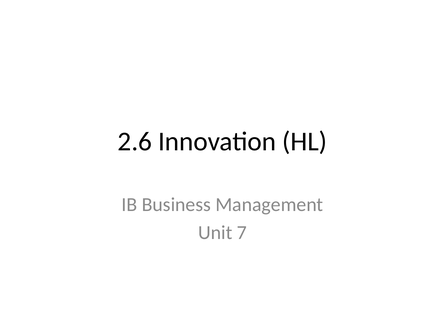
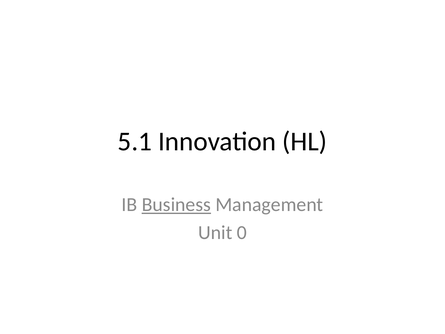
2.6: 2.6 -> 5.1
Business underline: none -> present
7: 7 -> 0
